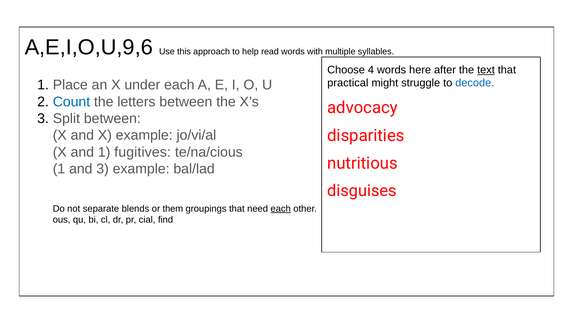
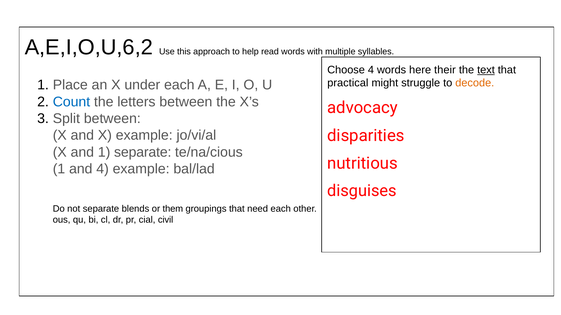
A,E,I,O,U,9,6: A,E,I,O,U,9,6 -> A,E,I,O,U,6,2
after: after -> their
decode colour: blue -> orange
1 fugitives: fugitives -> separate
and 3: 3 -> 4
each at (281, 209) underline: present -> none
find: find -> civil
